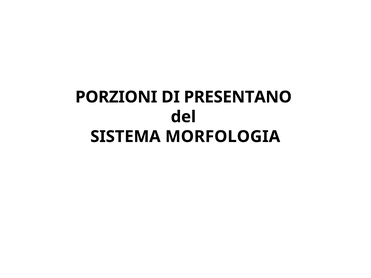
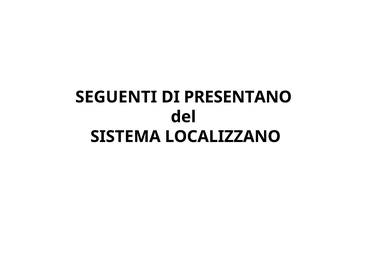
PORZIONI: PORZIONI -> SEGUENTI
MORFOLOGIA: MORFOLOGIA -> LOCALIZZANO
